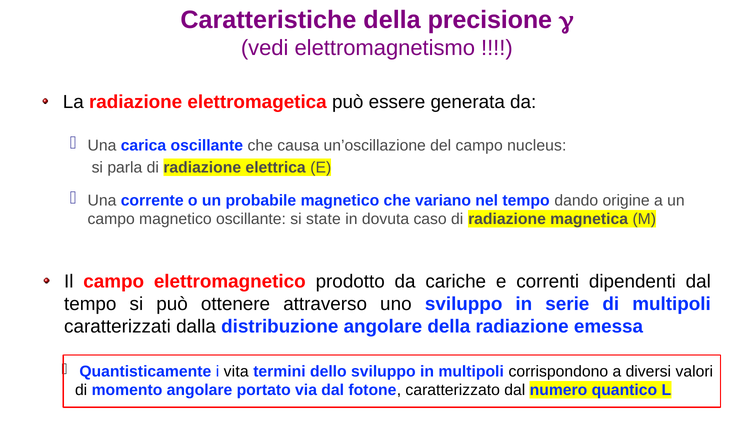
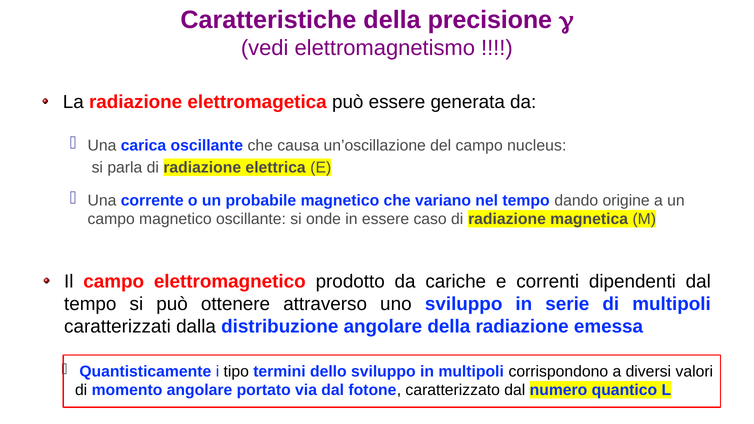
state: state -> onde
in dovuta: dovuta -> essere
vita: vita -> tipo
